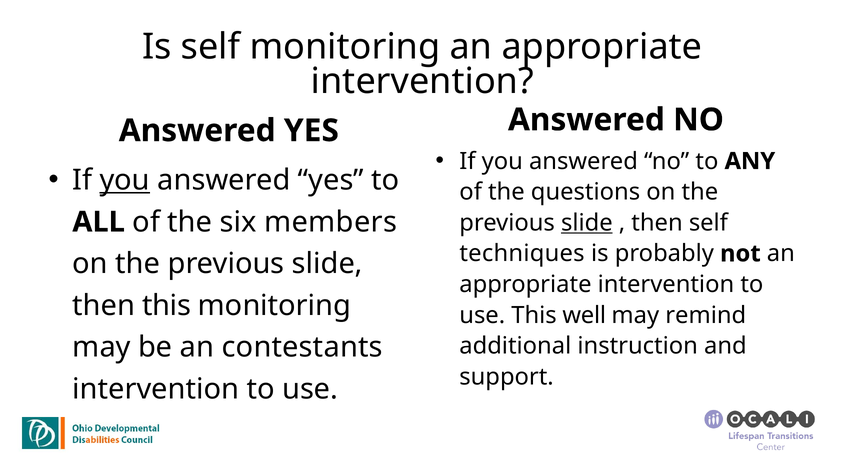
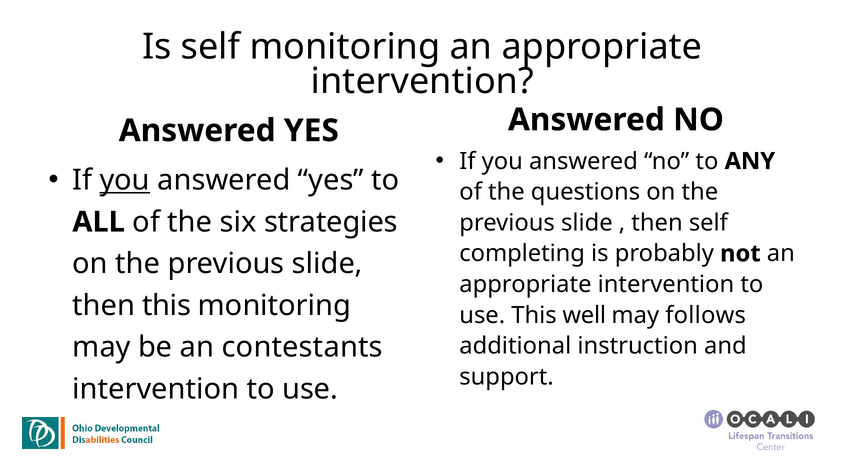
slide at (587, 223) underline: present -> none
members: members -> strategies
techniques: techniques -> completing
remind: remind -> follows
